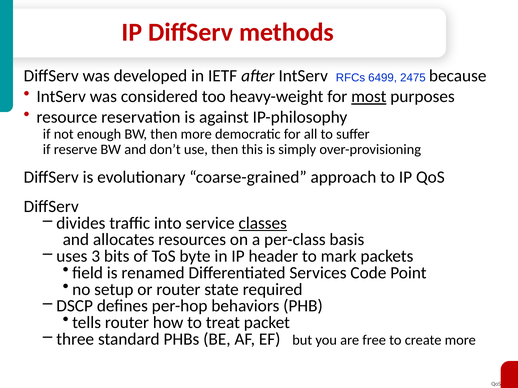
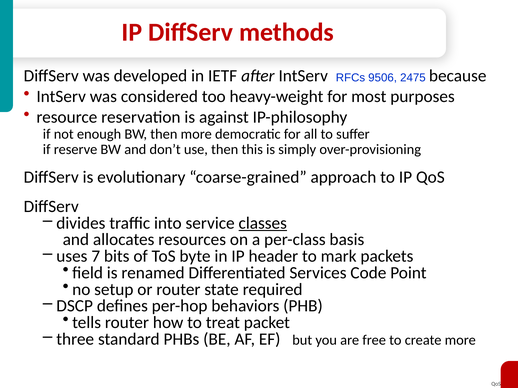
6499: 6499 -> 9506
most underline: present -> none
3: 3 -> 7
